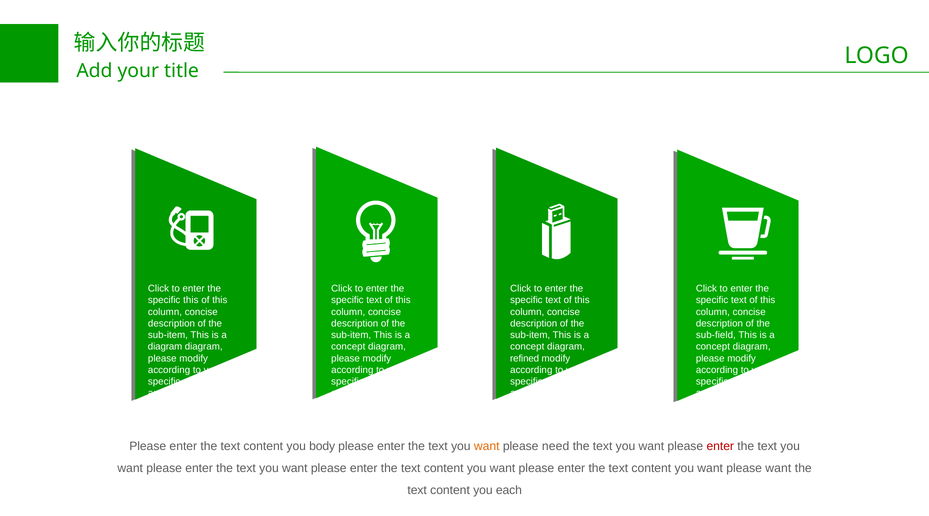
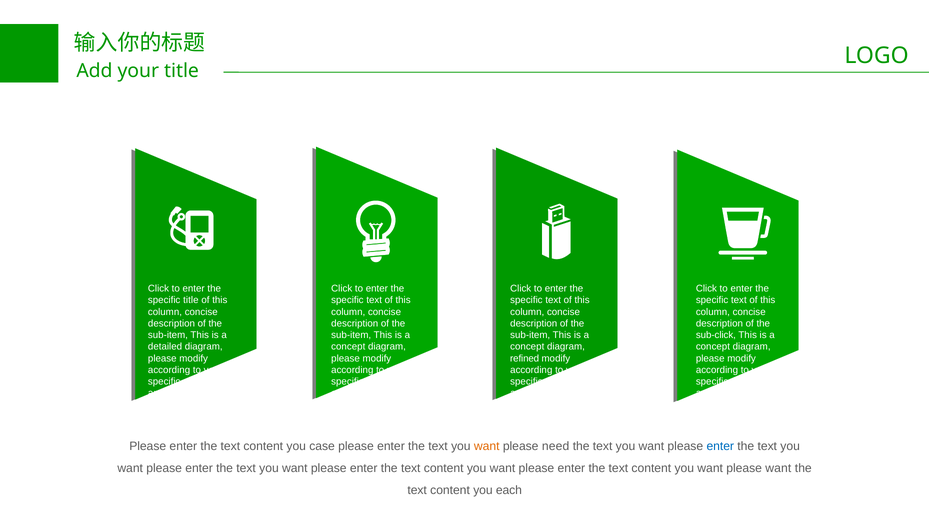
specific this: this -> title
sub-field: sub-field -> sub-click
diagram at (165, 347): diagram -> detailed
body: body -> case
enter at (720, 447) colour: red -> blue
